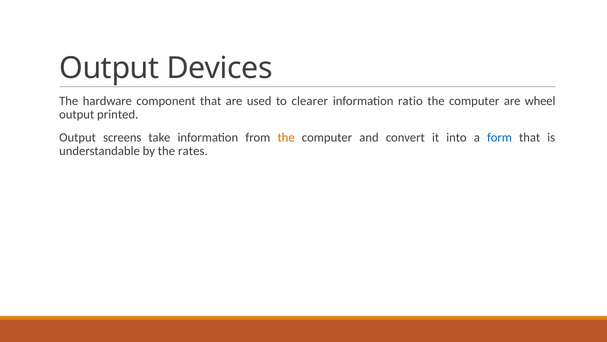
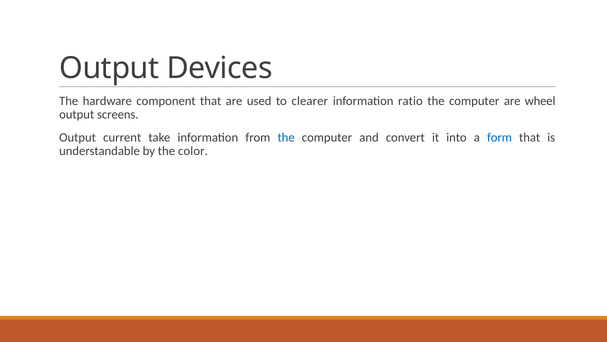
printed: printed -> screens
screens: screens -> current
the at (286, 137) colour: orange -> blue
rates: rates -> color
